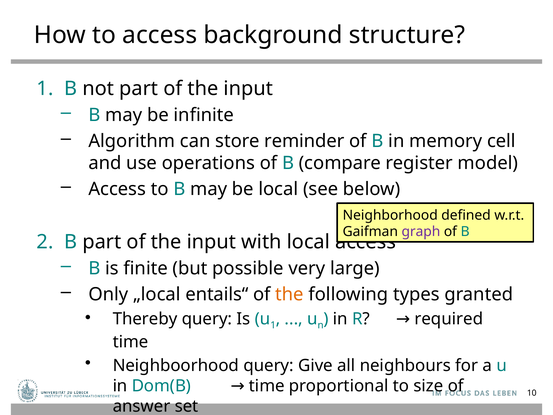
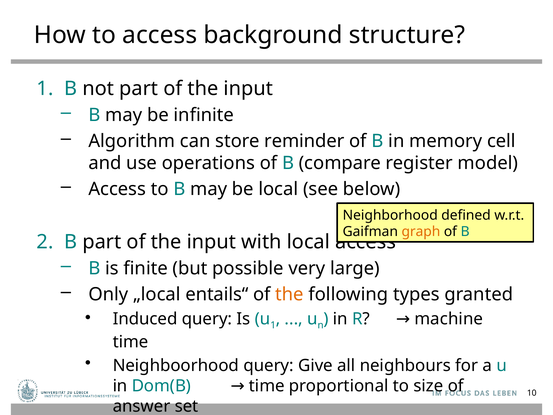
graph colour: purple -> orange
Thereby: Thereby -> Induced
required: required -> machine
